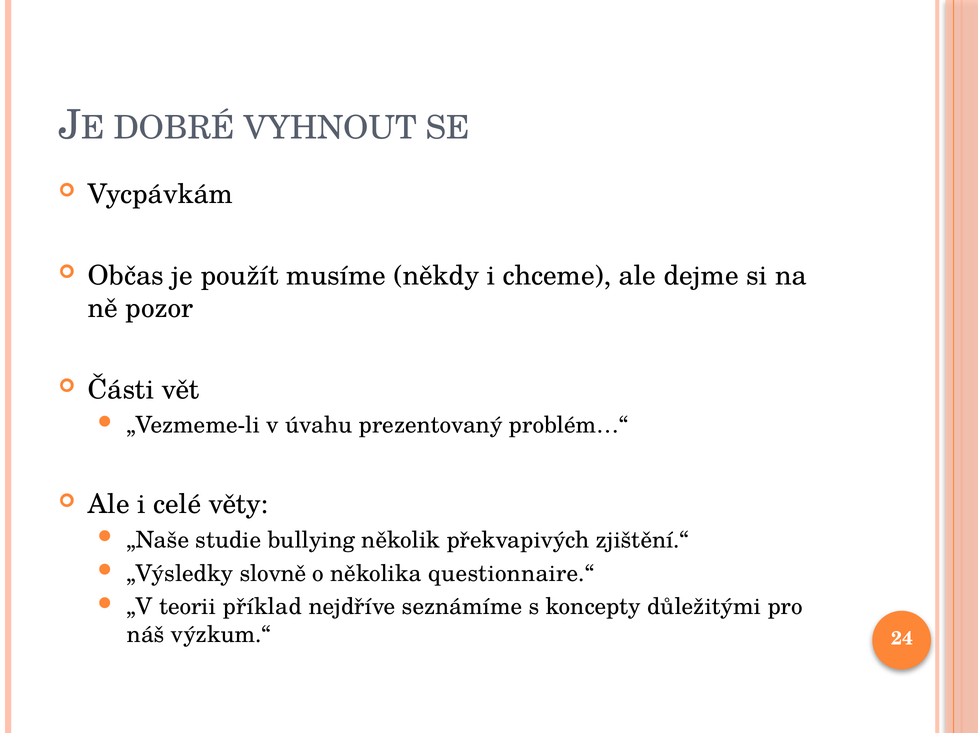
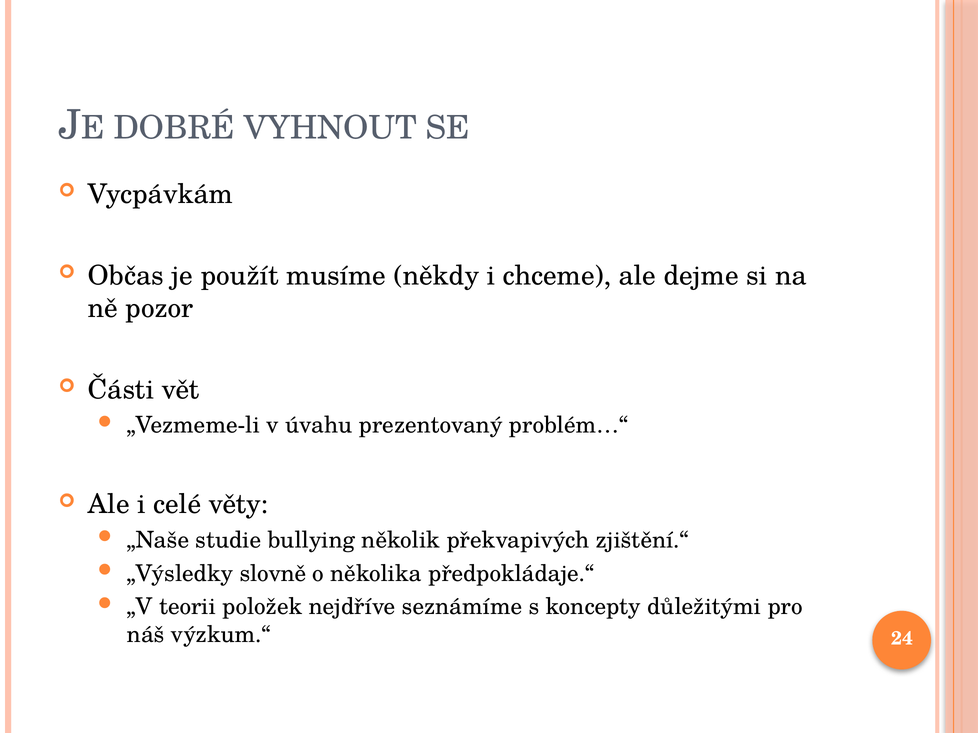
questionnaire.“: questionnaire.“ -> předpokládaje.“
příklad: příklad -> položek
